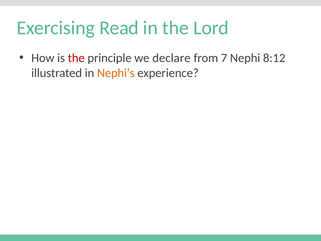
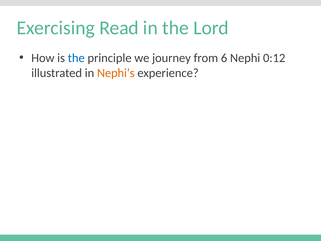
the at (76, 58) colour: red -> blue
declare: declare -> journey
7: 7 -> 6
8:12: 8:12 -> 0:12
